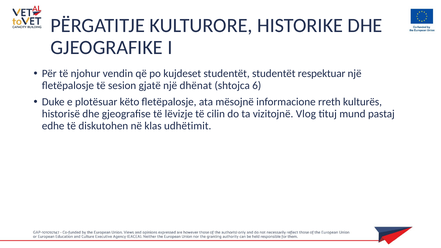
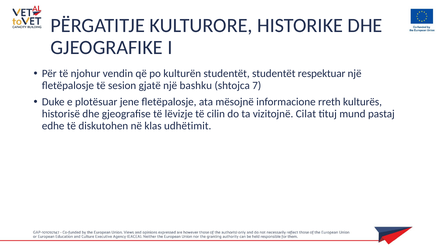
kujdeset: kujdeset -> kulturën
dhënat: dhënat -> bashku
6: 6 -> 7
këto: këto -> jene
Vlog: Vlog -> Cilat
